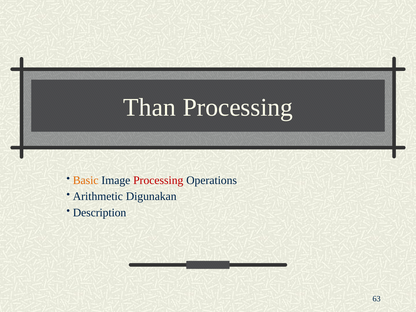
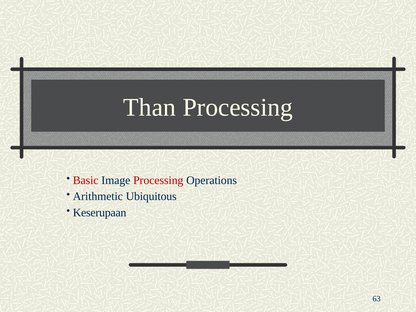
Basic colour: orange -> red
Digunakan: Digunakan -> Ubiquitous
Description: Description -> Keserupaan
